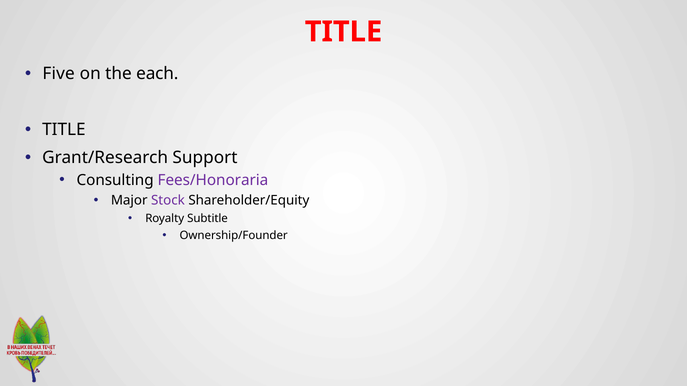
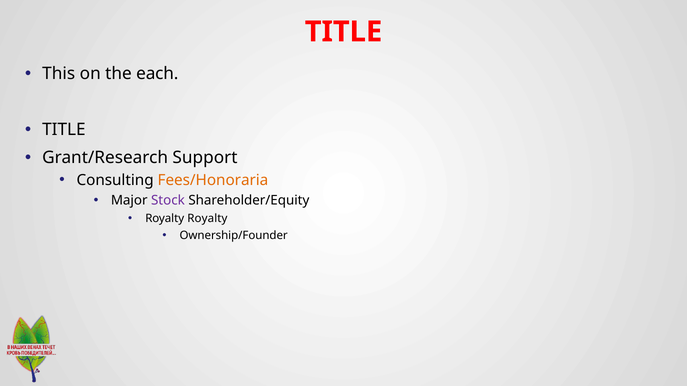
Five: Five -> This
Fees/Honoraria colour: purple -> orange
Royalty Subtitle: Subtitle -> Royalty
